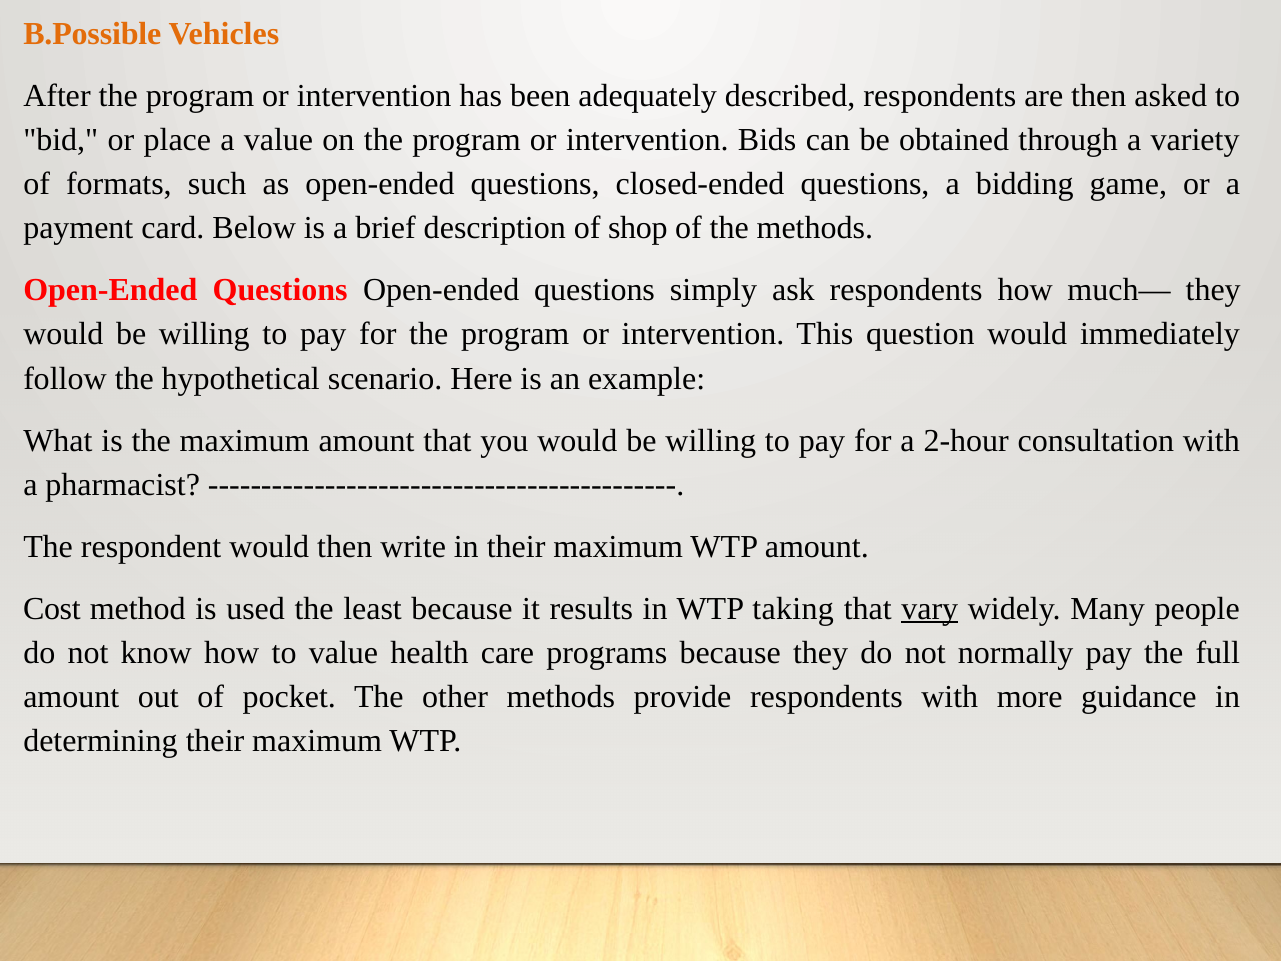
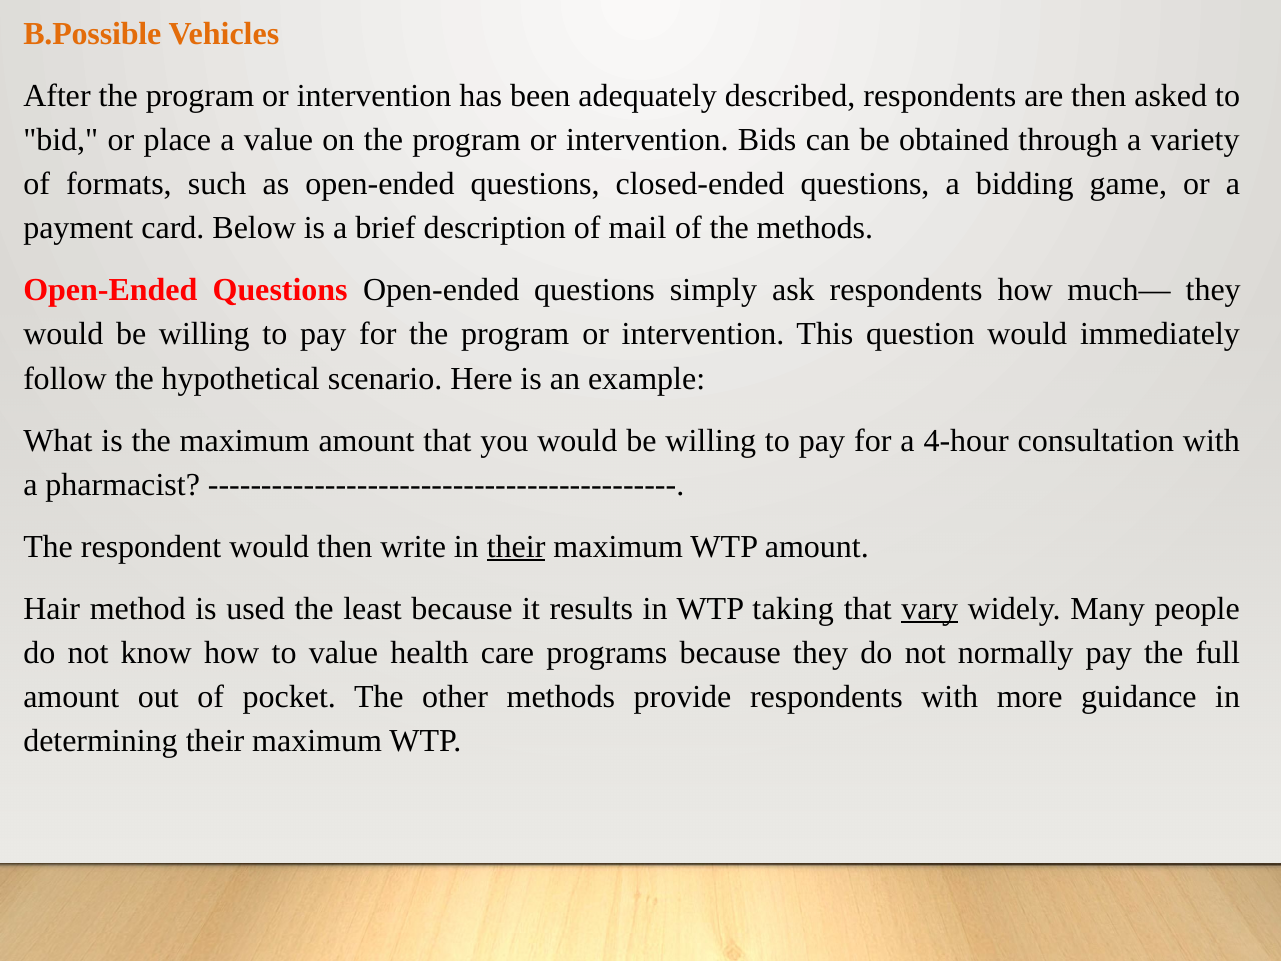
shop: shop -> mail
2-hour: 2-hour -> 4-hour
their at (516, 547) underline: none -> present
Cost: Cost -> Hair
